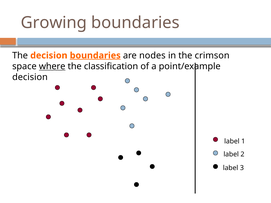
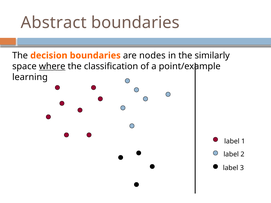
Growing: Growing -> Abstract
boundaries at (95, 56) underline: present -> none
crimson: crimson -> similarly
decision at (30, 77): decision -> learning
